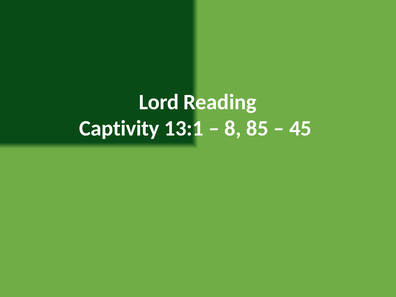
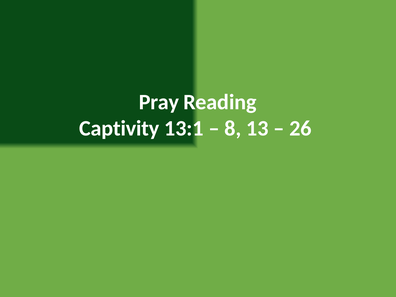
Lord: Lord -> Pray
85: 85 -> 13
45: 45 -> 26
